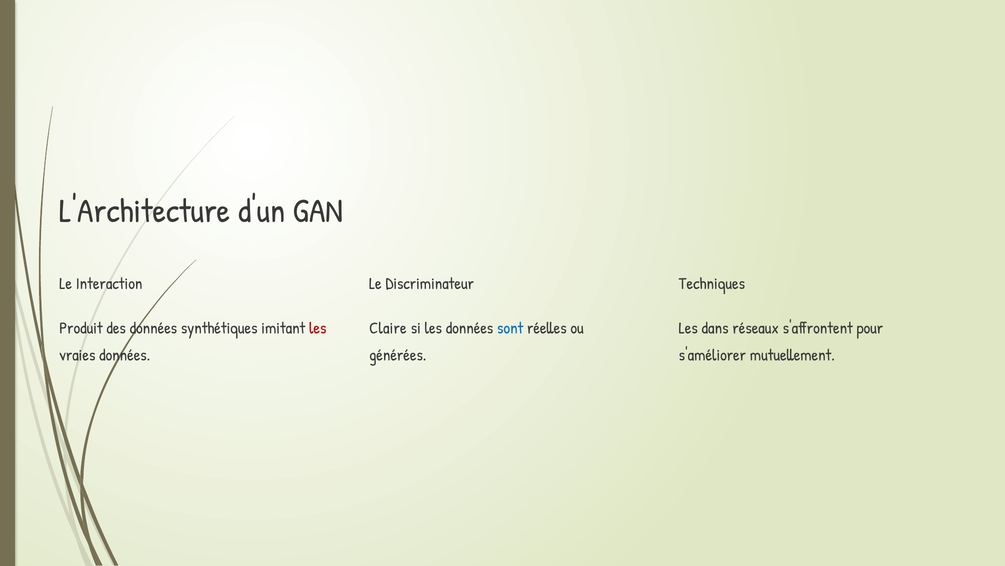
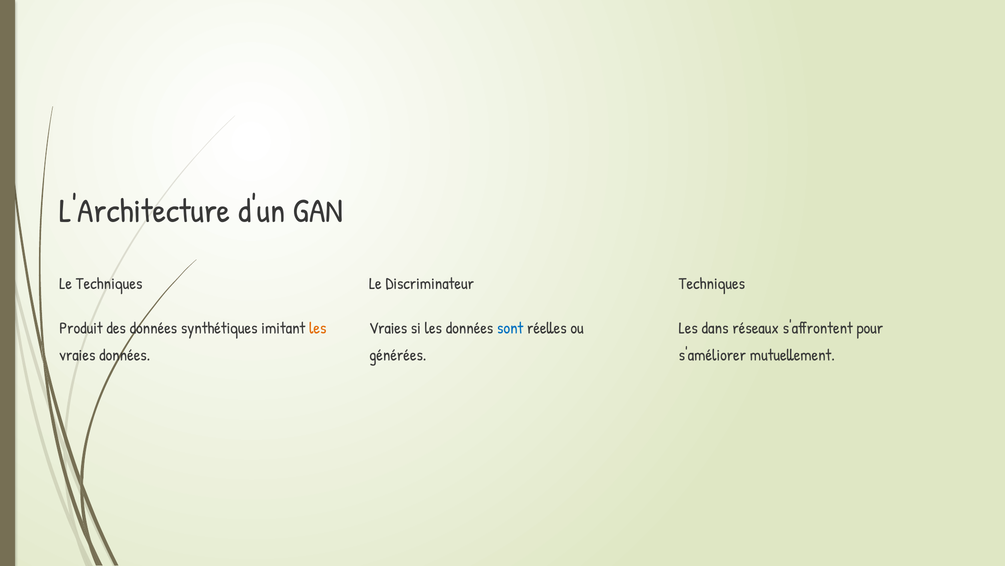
Le Interaction: Interaction -> Techniques
les at (318, 328) colour: red -> orange
Claire at (388, 328): Claire -> Vraies
